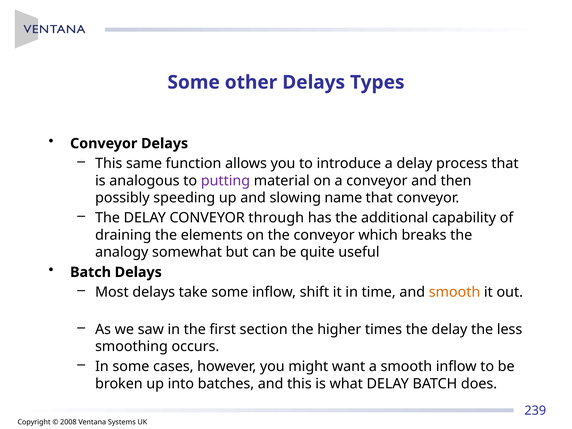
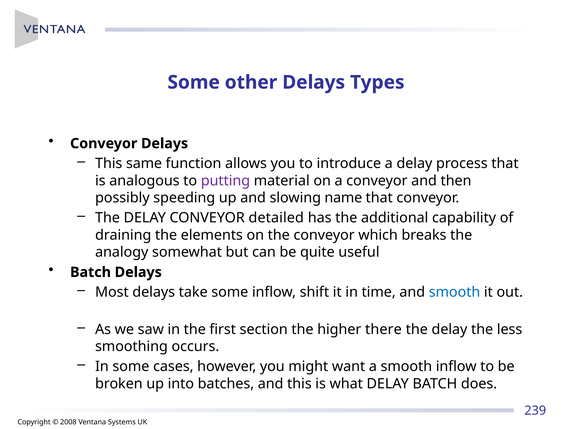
through: through -> detailed
smooth at (455, 292) colour: orange -> blue
times: times -> there
